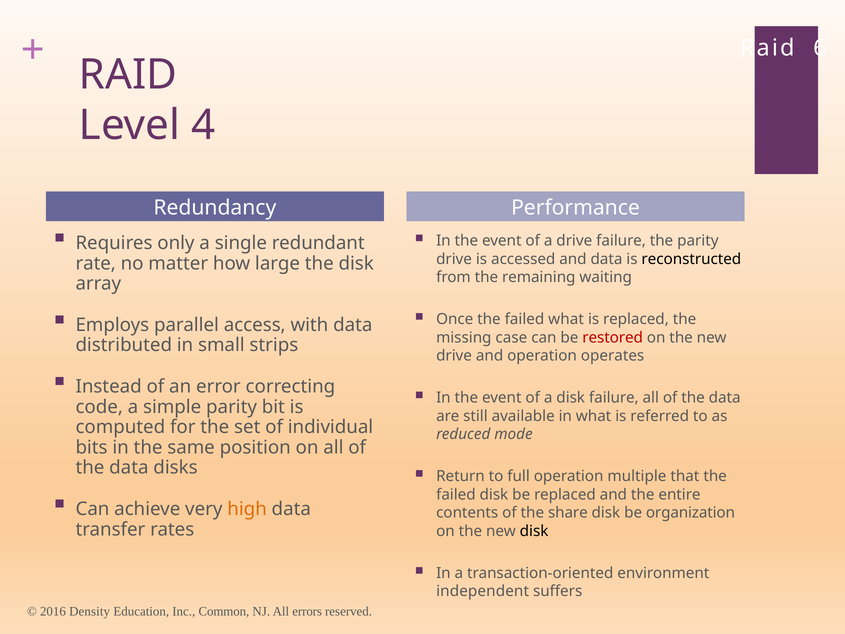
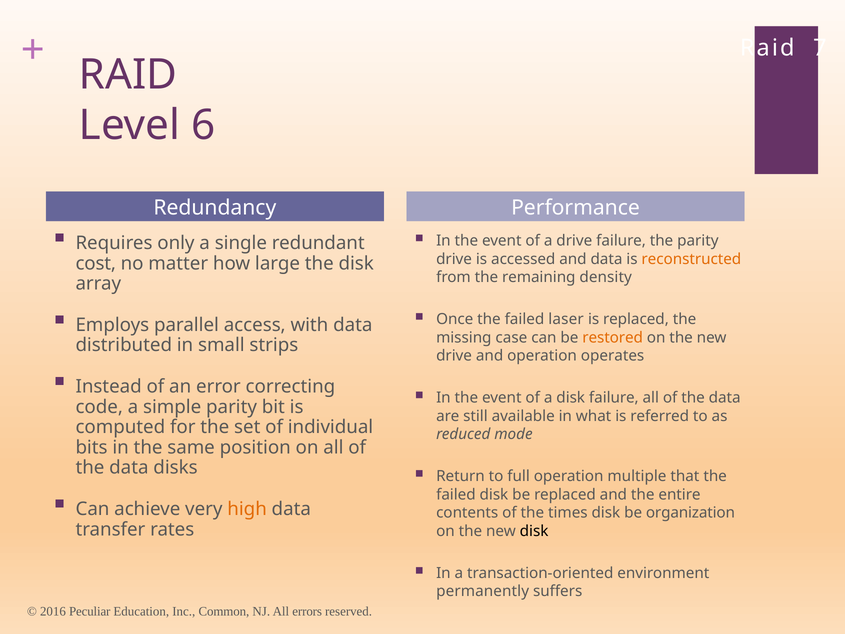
6: 6 -> 7
4: 4 -> 6
reconstructed colour: black -> orange
rate: rate -> cost
waiting: waiting -> density
failed what: what -> laser
restored colour: red -> orange
share: share -> times
independent: independent -> permanently
Density: Density -> Peculiar
